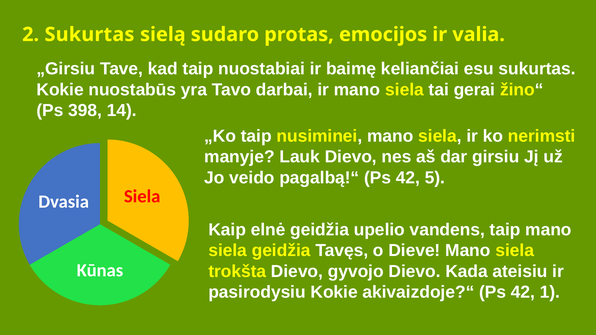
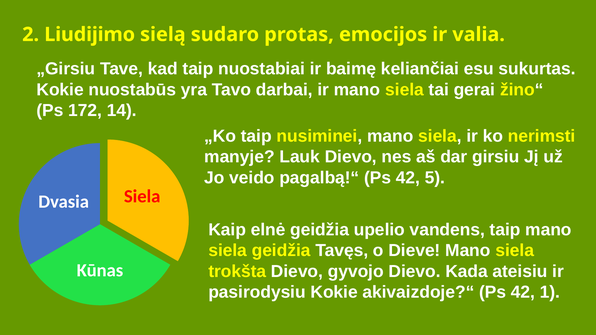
2 Sukurtas: Sukurtas -> Liudijimo
398: 398 -> 172
